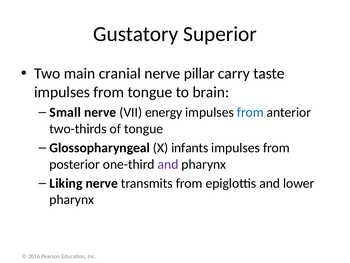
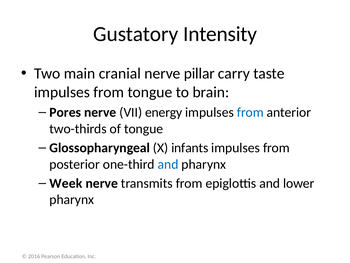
Superior: Superior -> Intensity
Small: Small -> Pores
and at (168, 164) colour: purple -> blue
Liking: Liking -> Week
